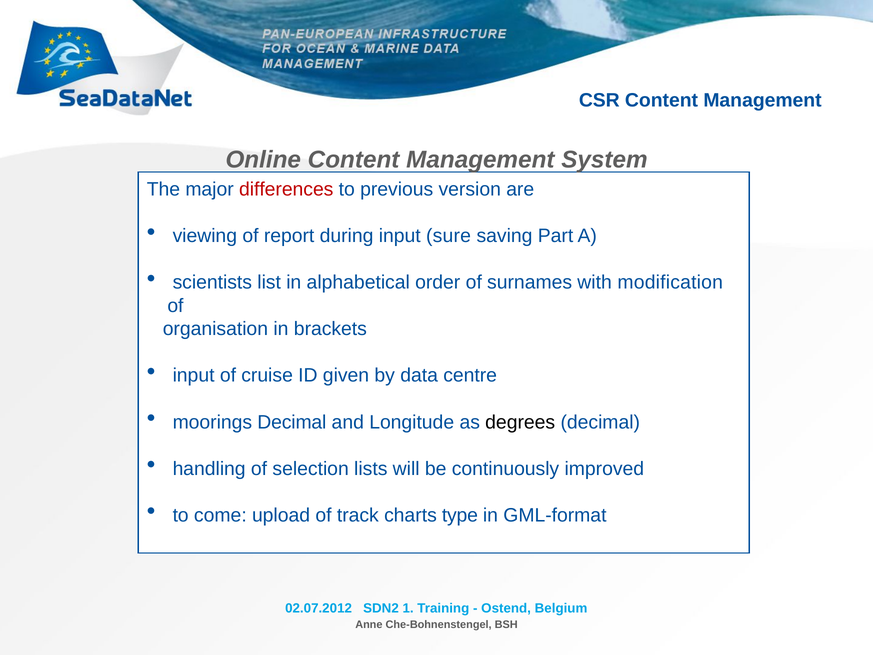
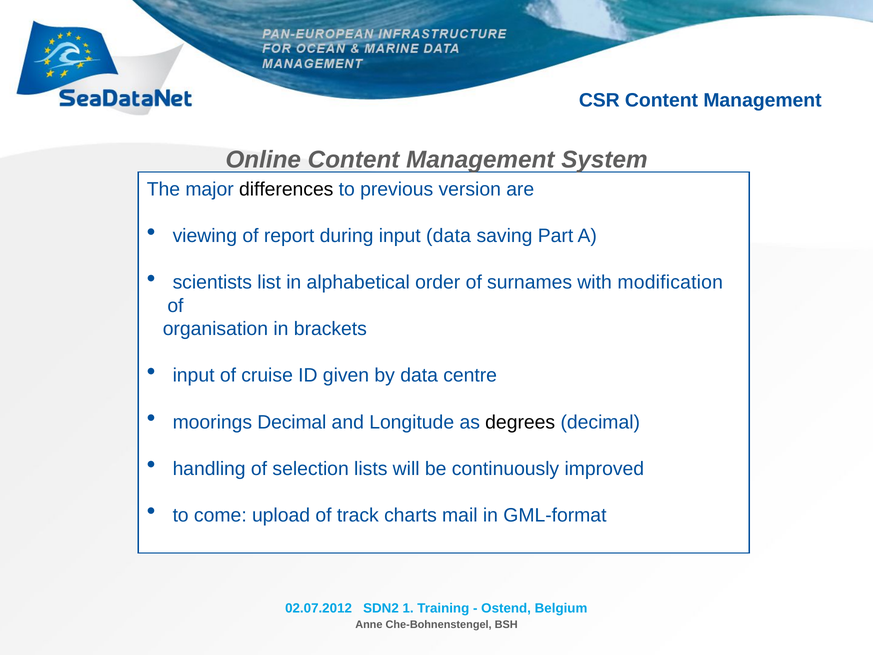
differences colour: red -> black
input sure: sure -> data
type: type -> mail
